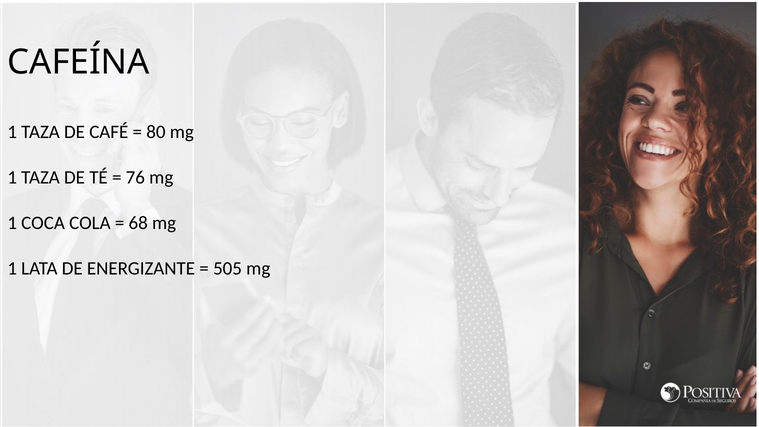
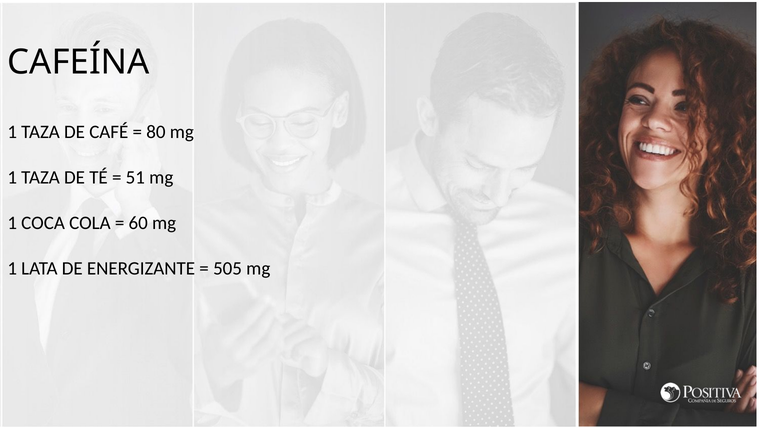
76: 76 -> 51
68: 68 -> 60
